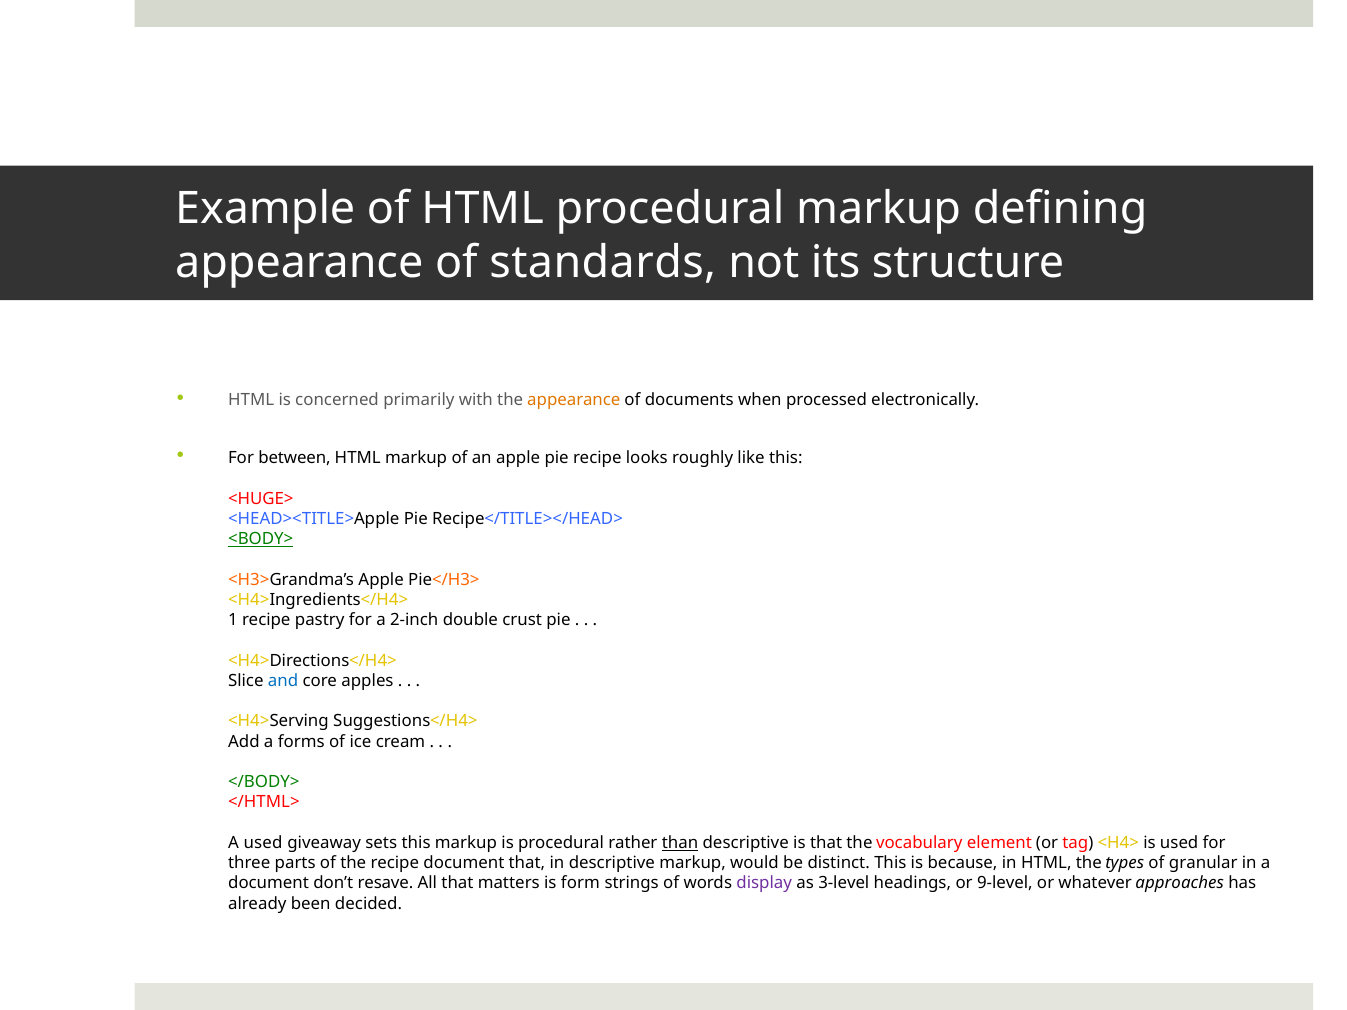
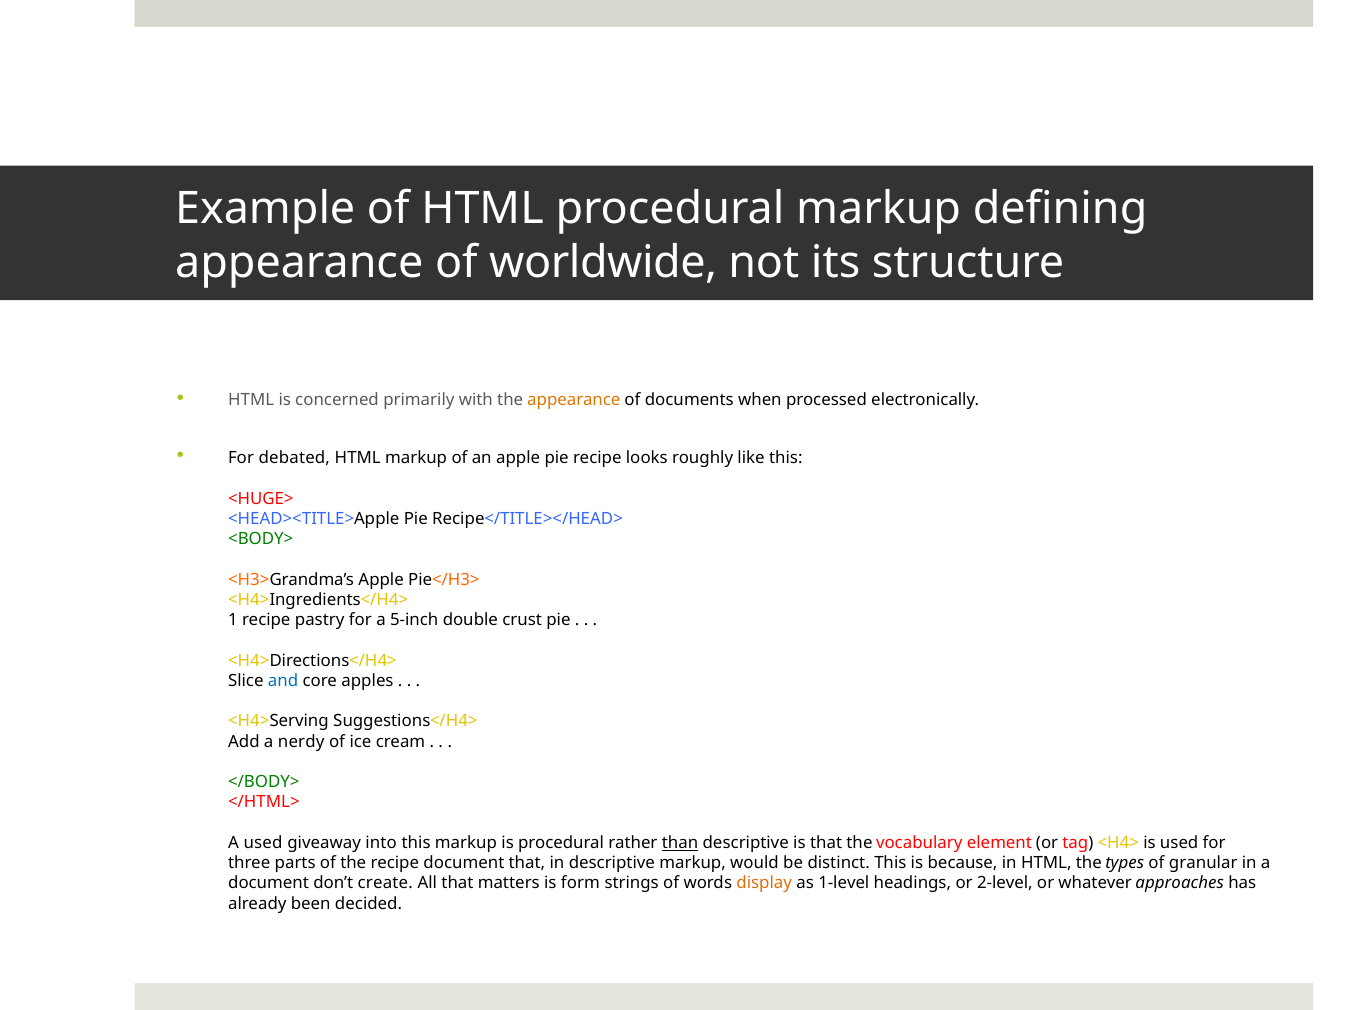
standards: standards -> worldwide
between: between -> debated
<BODY> underline: present -> none
2-inch: 2-inch -> 5-inch
forms: forms -> nerdy
sets: sets -> into
resave: resave -> create
display colour: purple -> orange
3-level: 3-level -> 1-level
9-level: 9-level -> 2-level
